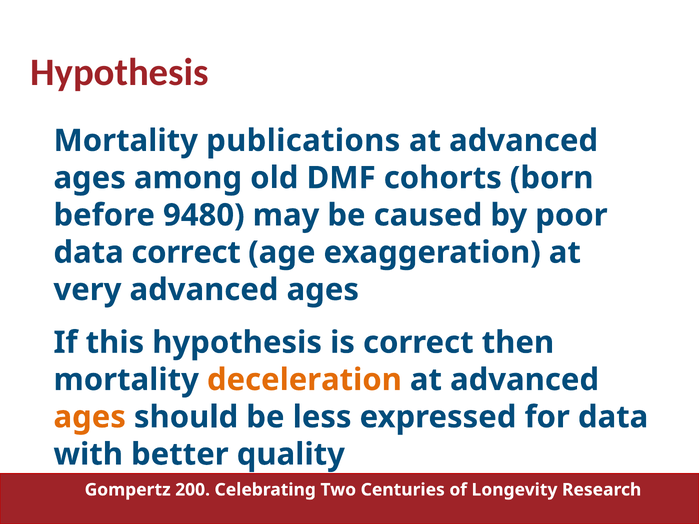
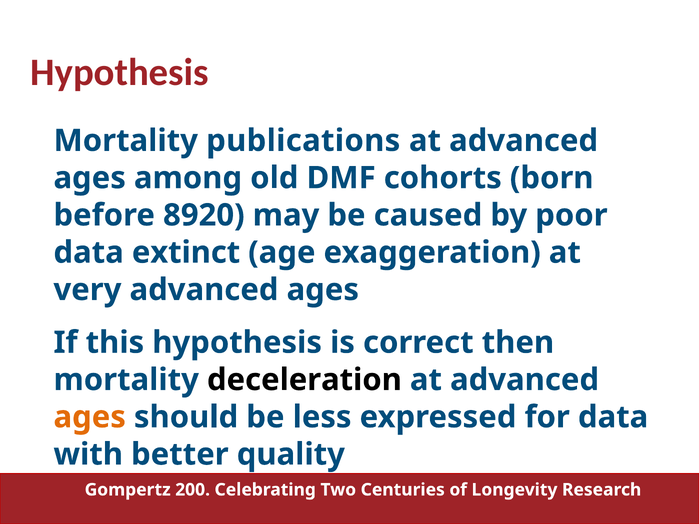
9480: 9480 -> 8920
data correct: correct -> extinct
deceleration colour: orange -> black
